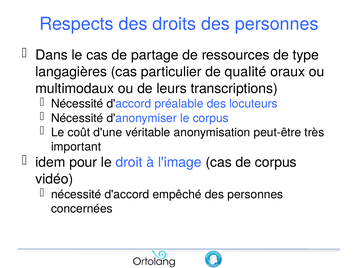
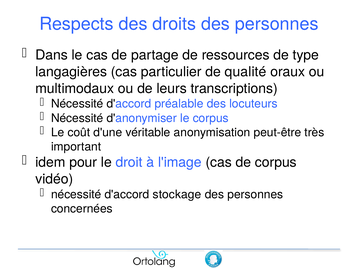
empêché: empêché -> stockage
